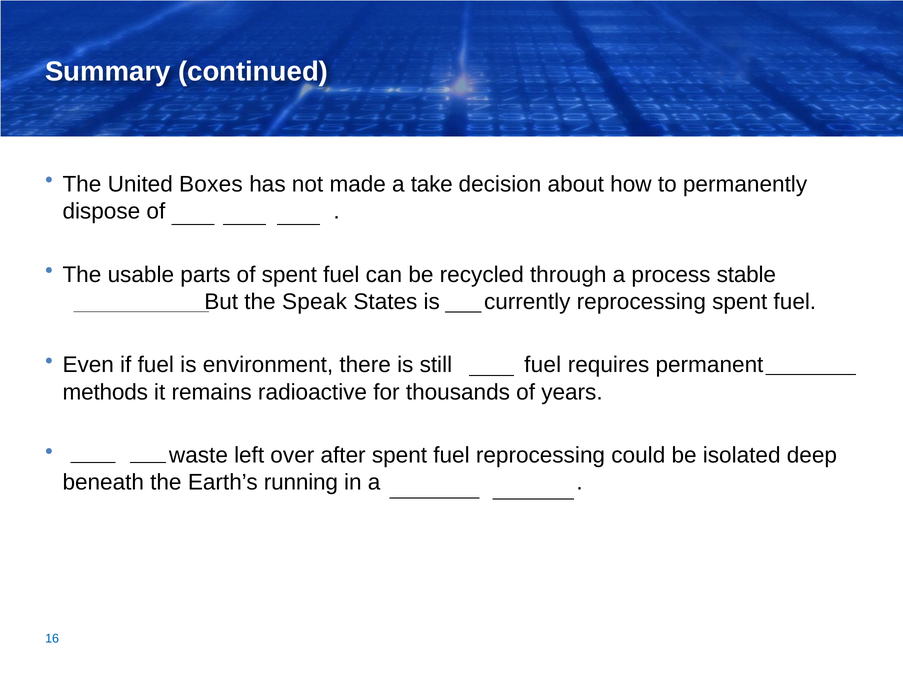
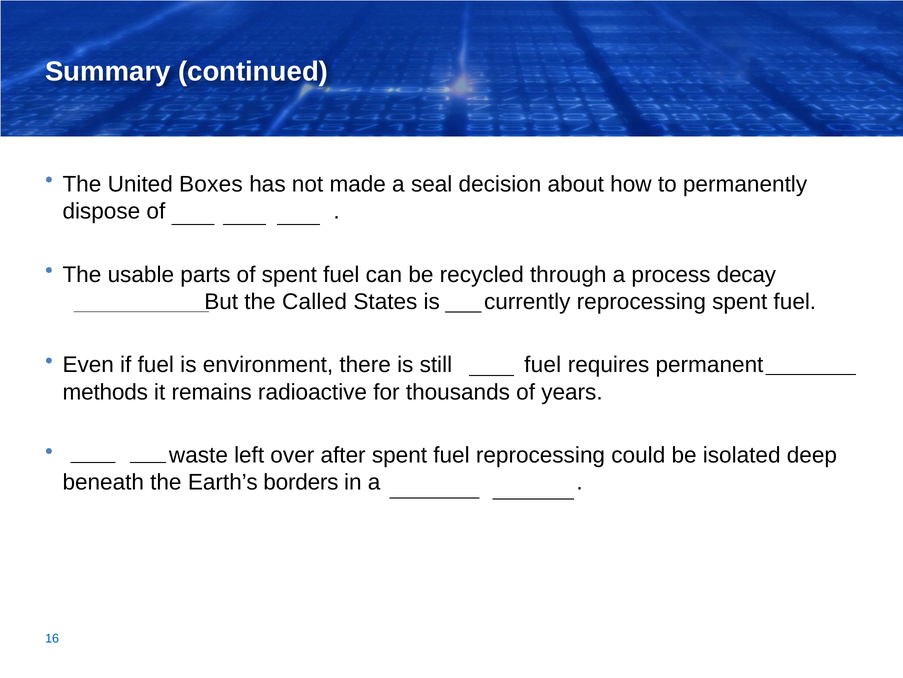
take: take -> seal
stable: stable -> decay
Speak: Speak -> Called
running: running -> borders
